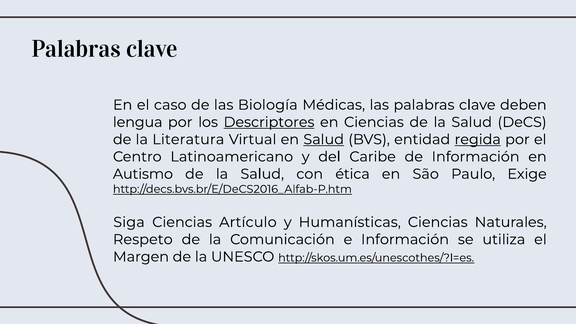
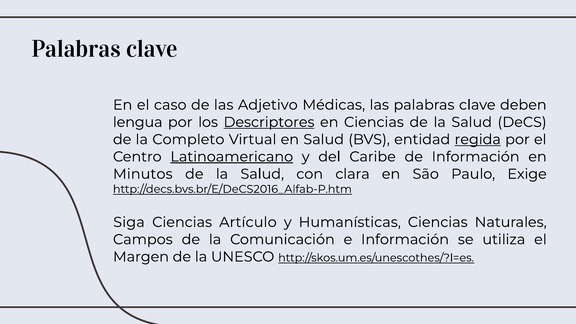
Biología: Biología -> Adjetivo
Literatura: Literatura -> Completo
Salud at (324, 139) underline: present -> none
Latinoamericano underline: none -> present
Autismo: Autismo -> Minutos
ética: ética -> clara
Respeto: Respeto -> Campos
